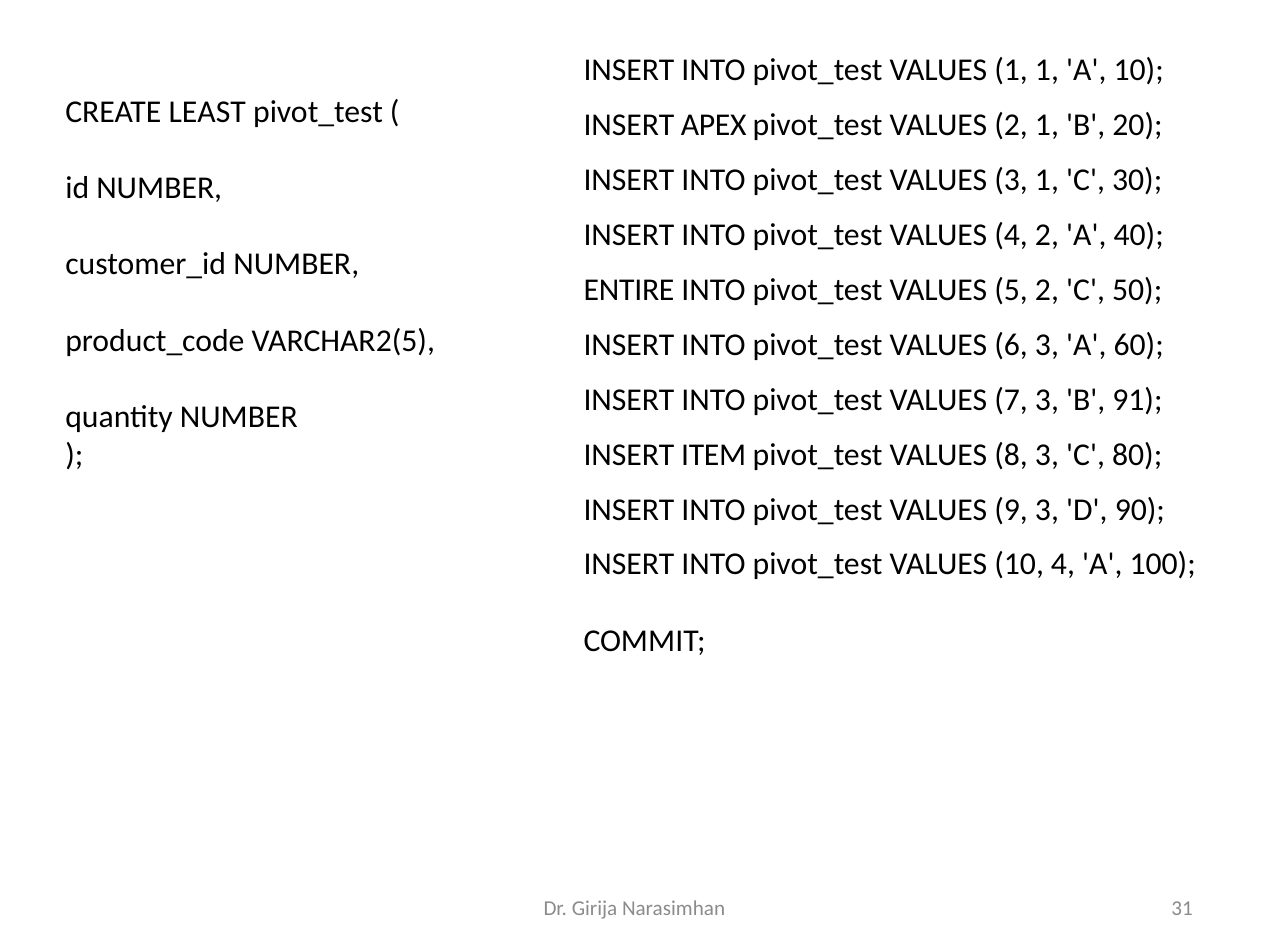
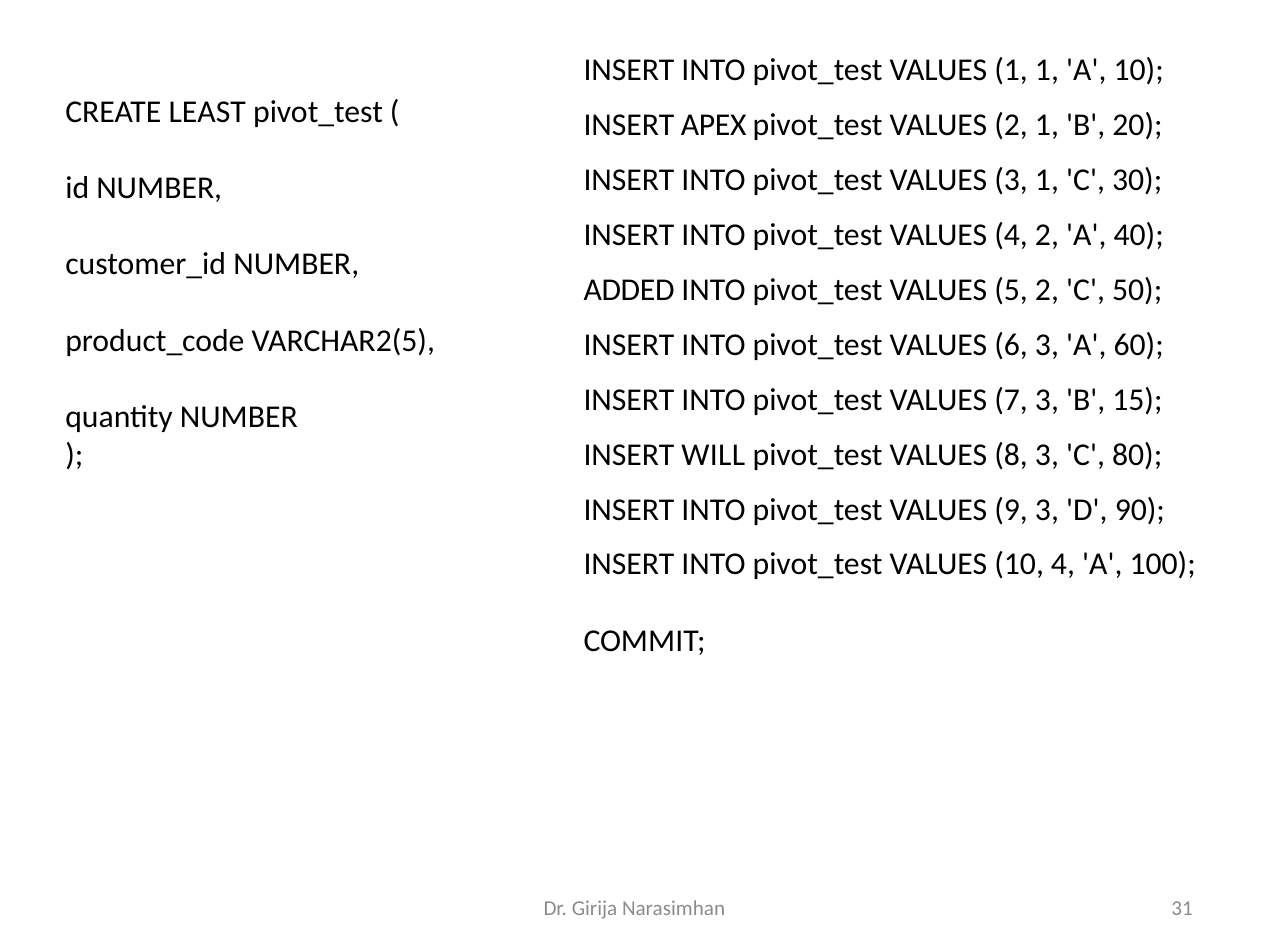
ENTIRE: ENTIRE -> ADDED
91: 91 -> 15
ITEM: ITEM -> WILL
